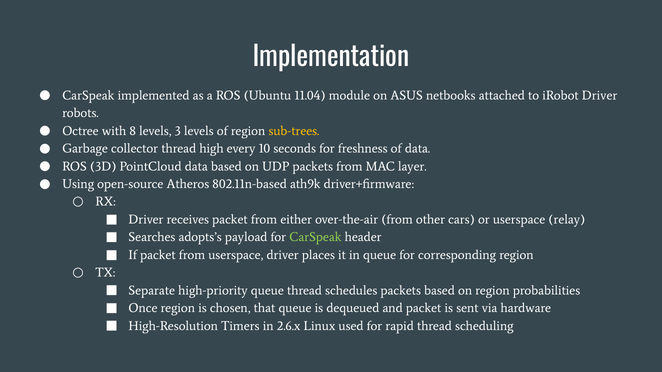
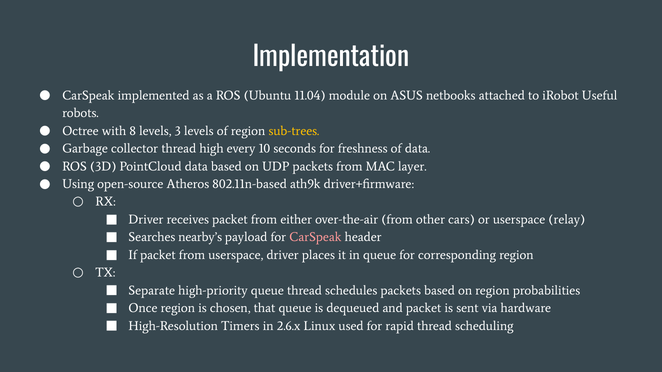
iRobot Driver: Driver -> Useful
adopts’s: adopts’s -> nearby’s
CarSpeak at (315, 237) colour: light green -> pink
